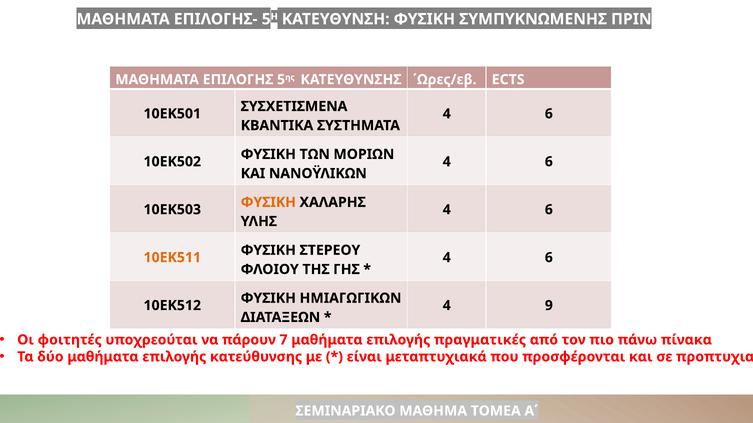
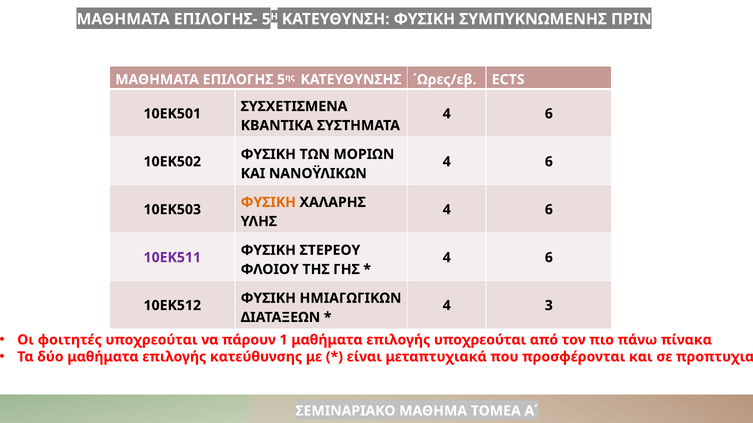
10ΕΚ511 colour: orange -> purple
9: 9 -> 3
7: 7 -> 1
επιλογής πραγματικές: πραγματικές -> υποχρεούται
